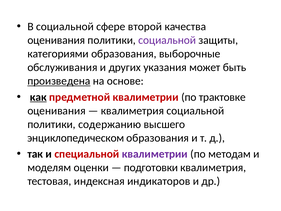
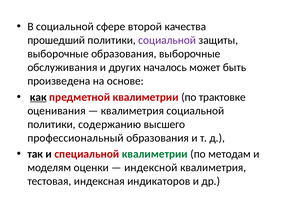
оценивания at (56, 40): оценивания -> прошедший
категориями at (58, 54): категориями -> выборочные
указания: указания -> началось
произведена underline: present -> none
энциклопедическом: энциклопедическом -> профессиональный
квалиметрии at (155, 154) colour: purple -> green
подготовки: подготовки -> индексной
